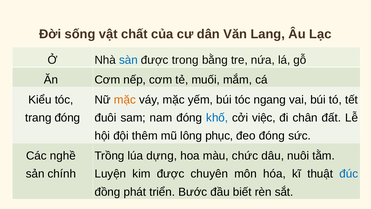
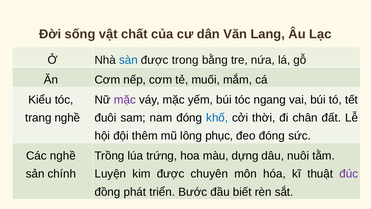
mặc at (125, 100) colour: orange -> purple
trang đóng: đóng -> nghề
việc: việc -> thời
dựng: dựng -> trứng
chức: chức -> dựng
đúc colour: blue -> purple
